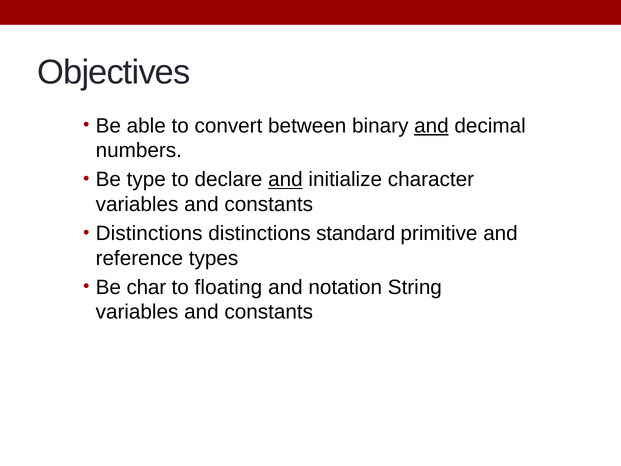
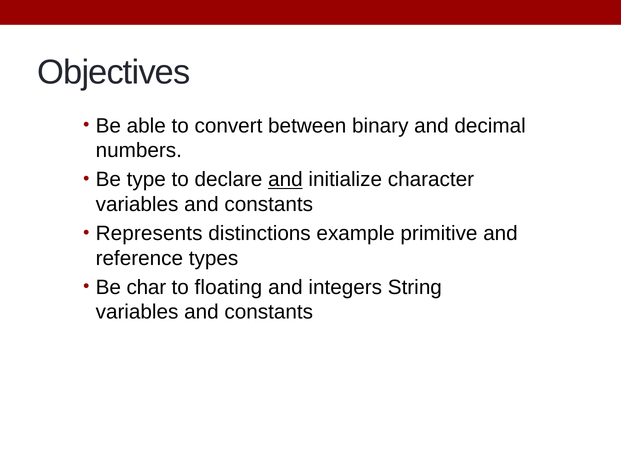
and at (431, 126) underline: present -> none
Distinctions at (149, 233): Distinctions -> Represents
standard: standard -> example
notation: notation -> integers
